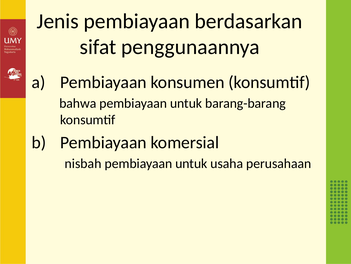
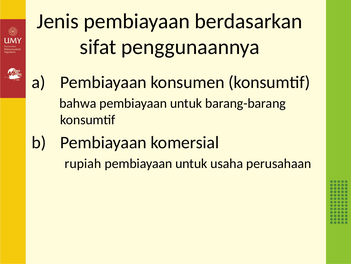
nisbah: nisbah -> rupiah
